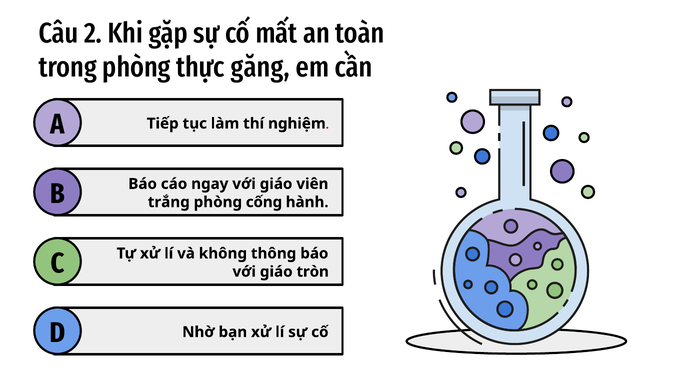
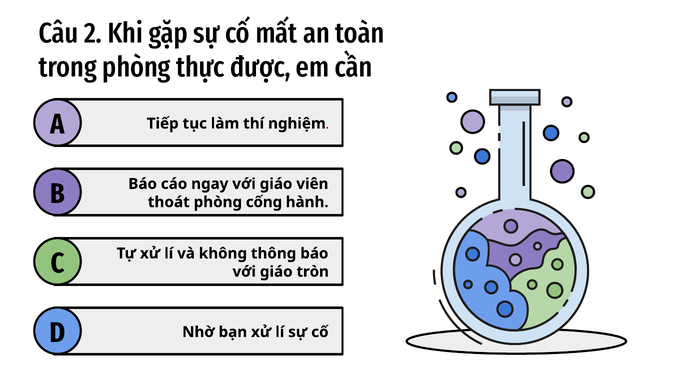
găng: găng -> được
trắng: trắng -> thoát
